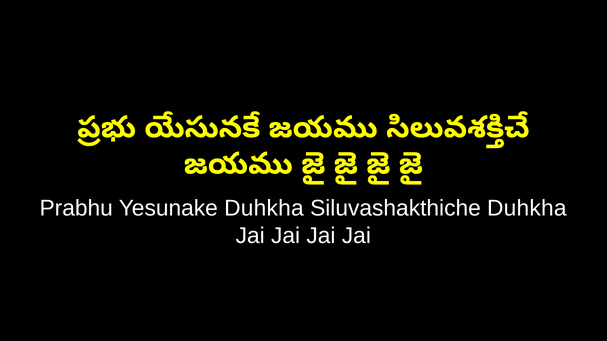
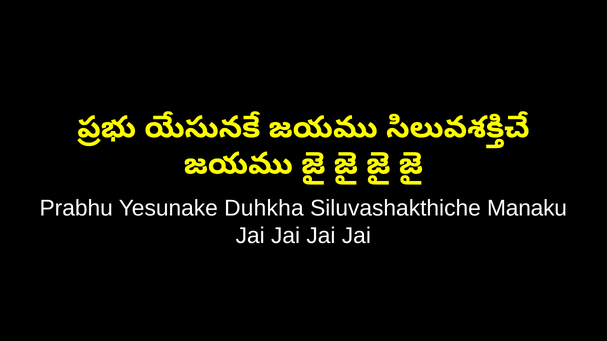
Siluvashakthiche Duhkha: Duhkha -> Manaku
